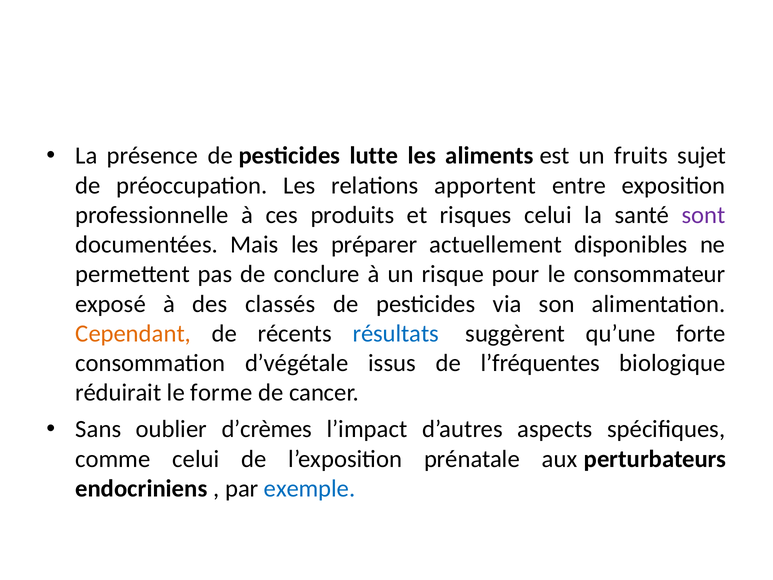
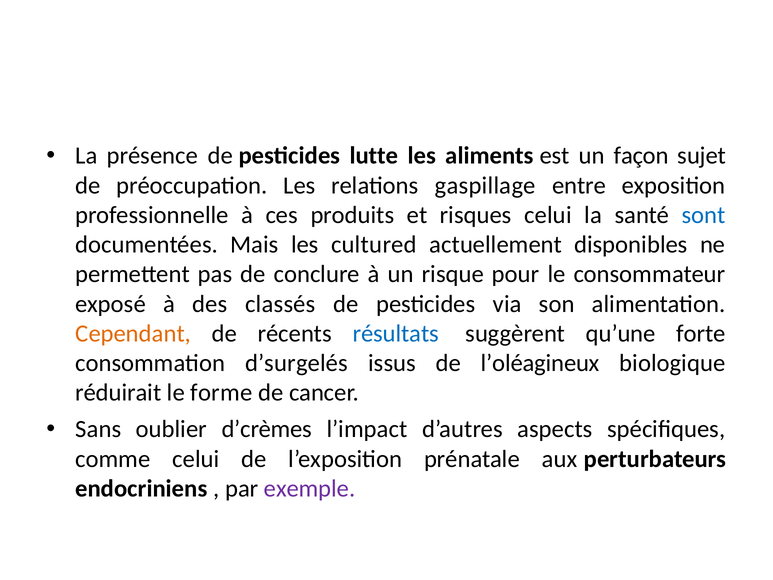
fruits: fruits -> façon
apportent: apportent -> gaspillage
sont colour: purple -> blue
préparer: préparer -> cultured
d’végétale: d’végétale -> d’surgelés
l’fréquentes: l’fréquentes -> l’oléagineux
exemple colour: blue -> purple
